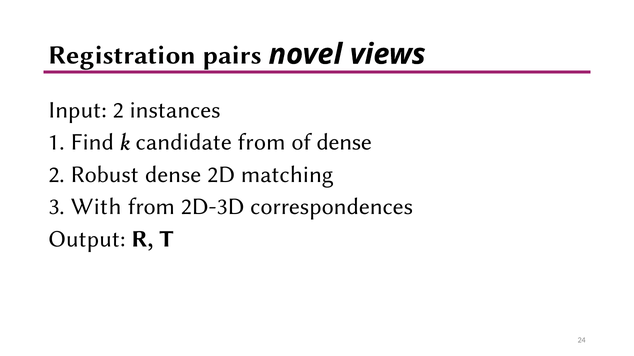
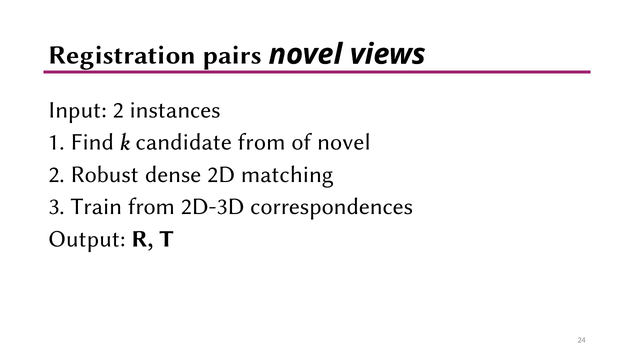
of dense: dense -> novel
With: With -> Train
